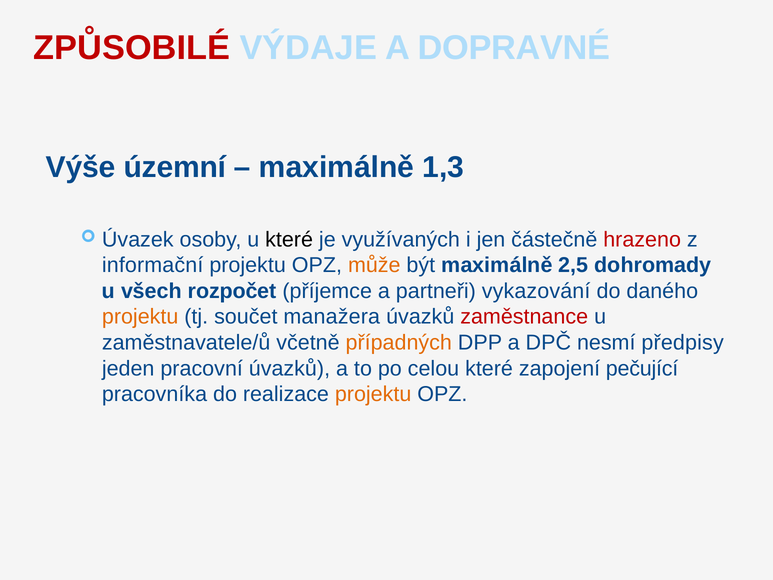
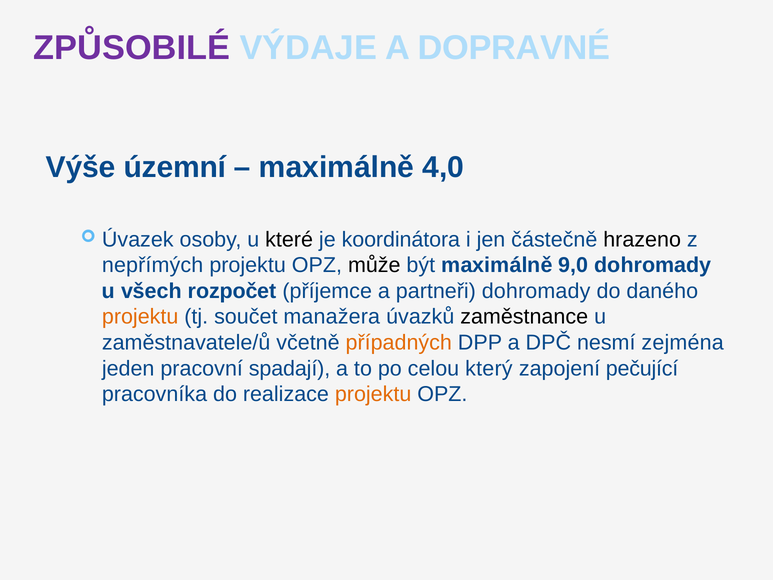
ZPŮSOBILÉ colour: red -> purple
1,3: 1,3 -> 4,0
využívaných: využívaných -> koordinátora
hrazeno colour: red -> black
informační: informační -> nepřímých
může colour: orange -> black
2,5: 2,5 -> 9,0
partneři vykazování: vykazování -> dohromady
zaměstnance colour: red -> black
předpisy: předpisy -> zejména
pracovní úvazků: úvazků -> spadají
celou které: které -> který
